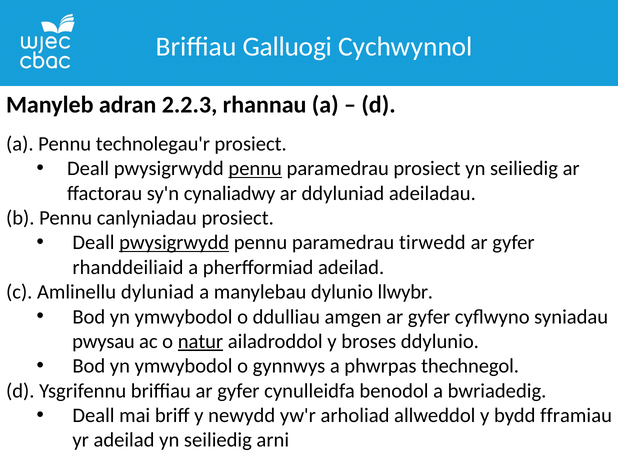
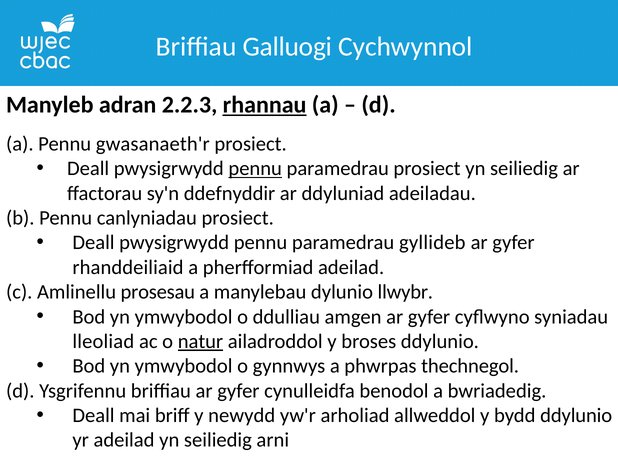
rhannau underline: none -> present
technolegau'r: technolegau'r -> gwasanaeth'r
cynaliadwy: cynaliadwy -> ddefnyddir
pwysigrwydd at (174, 243) underline: present -> none
tirwedd: tirwedd -> gyllideb
dyluniad: dyluniad -> prosesau
pwysau: pwysau -> lleoliad
bydd fframiau: fframiau -> ddylunio
